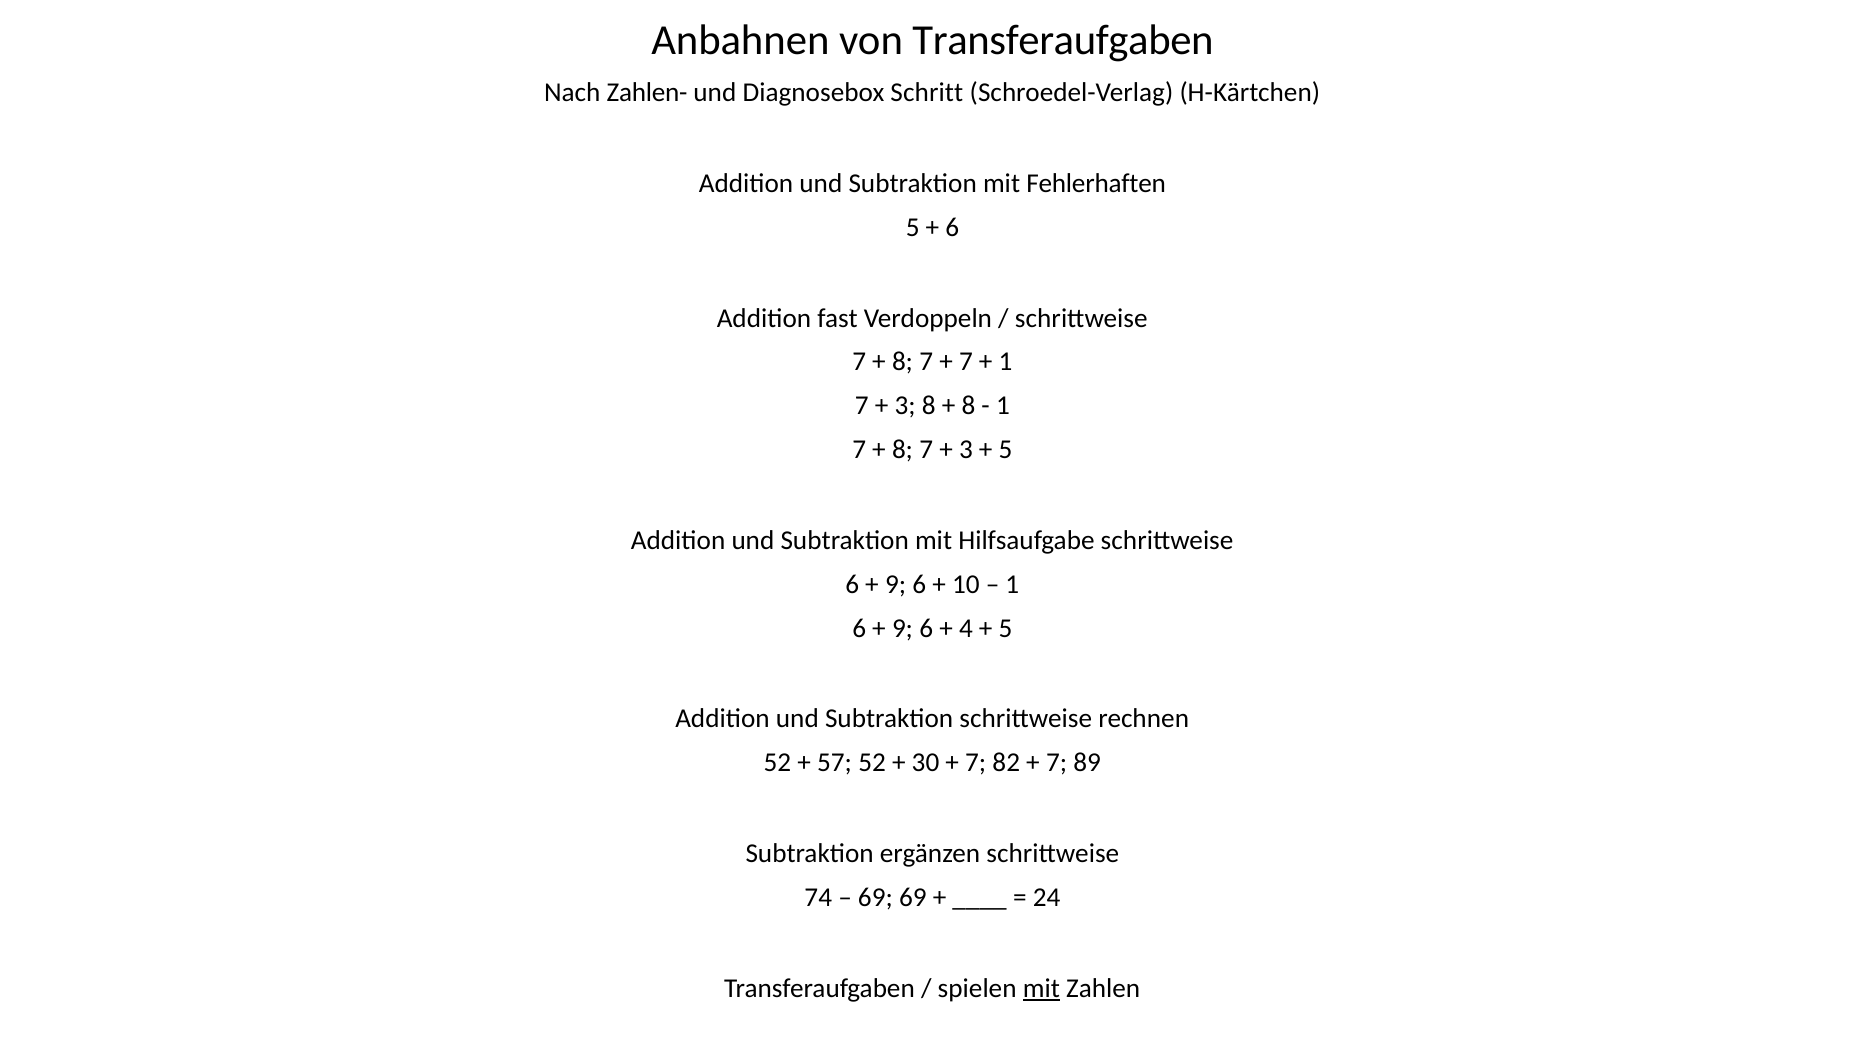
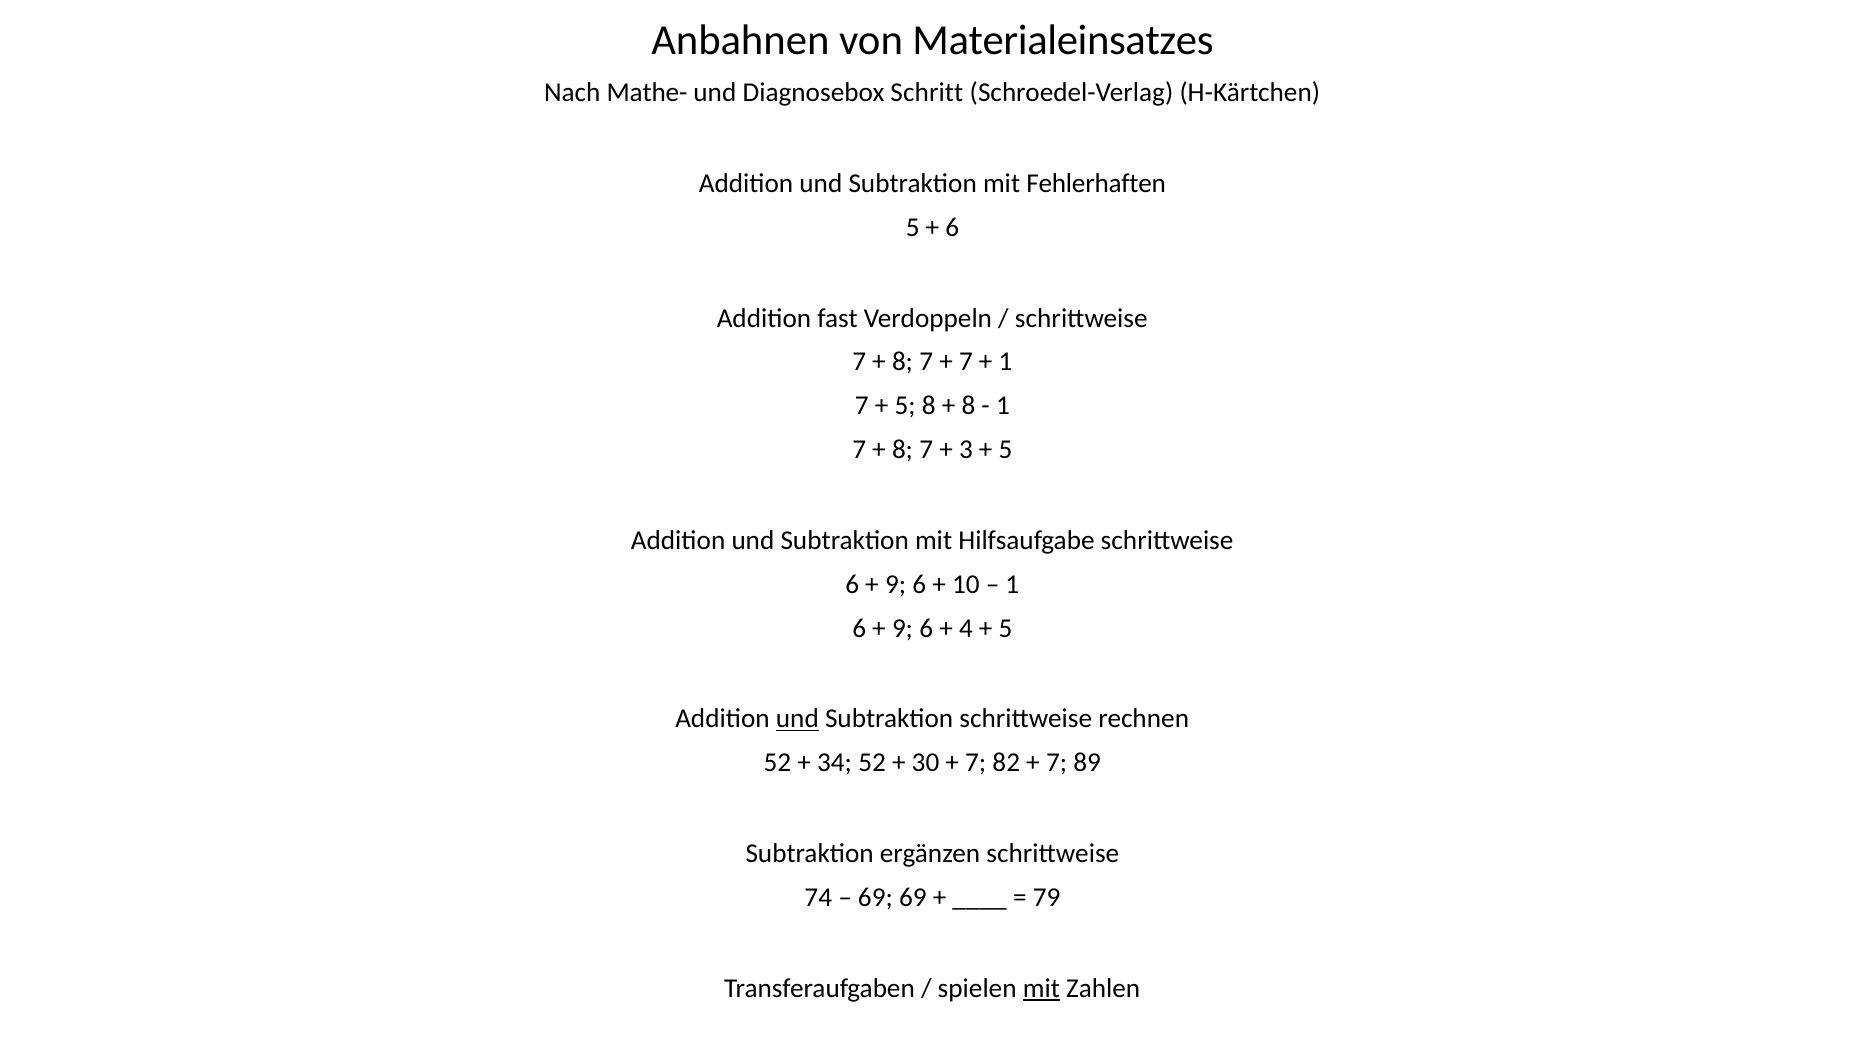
von Transferaufgaben: Transferaufgaben -> Materialeinsatzes
Zahlen-: Zahlen- -> Mathe-
3 at (905, 406): 3 -> 5
und at (797, 719) underline: none -> present
57: 57 -> 34
24: 24 -> 79
